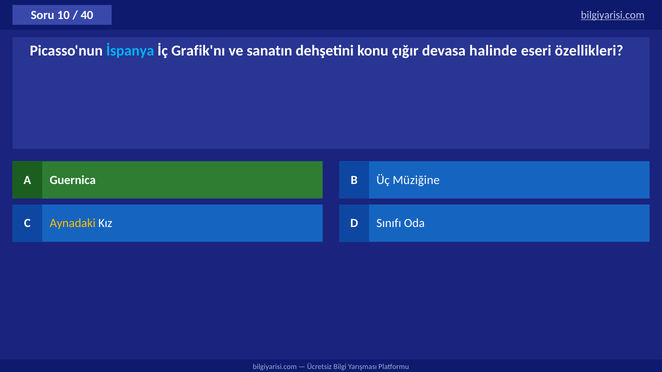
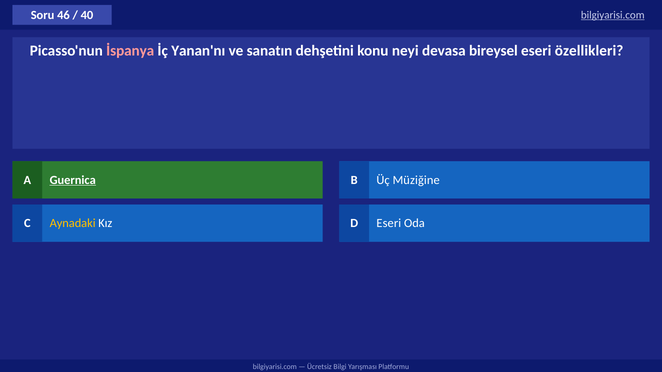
10: 10 -> 46
İspanya colour: light blue -> pink
Grafik'nı: Grafik'nı -> Yanan'nı
çığır: çığır -> neyi
halinde: halinde -> bireysel
Guernica underline: none -> present
D Sınıfı: Sınıfı -> Eseri
